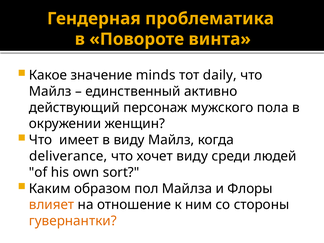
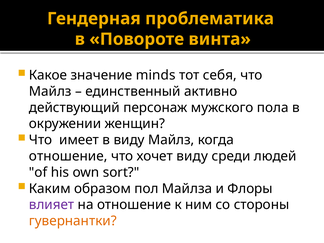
daily: daily -> себя
deliverance at (68, 156): deliverance -> отношение
влияет colour: orange -> purple
